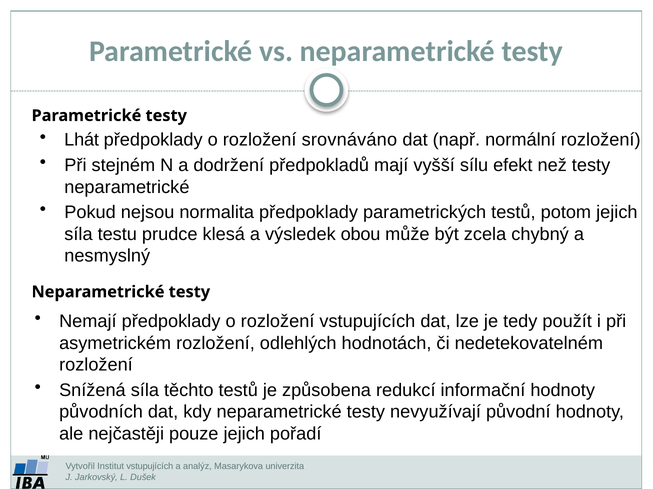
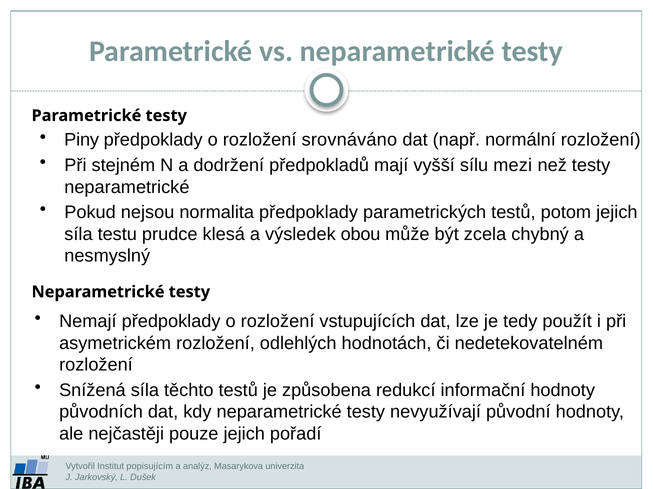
Lhát: Lhát -> Piny
efekt: efekt -> mezi
Institut vstupujících: vstupujících -> popisujícím
